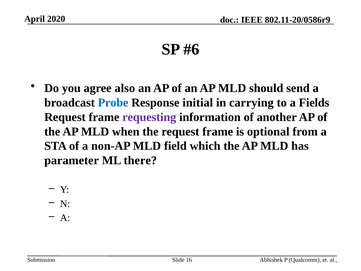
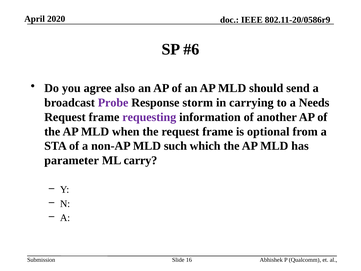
Probe colour: blue -> purple
initial: initial -> storm
Fields: Fields -> Needs
field: field -> such
there: there -> carry
